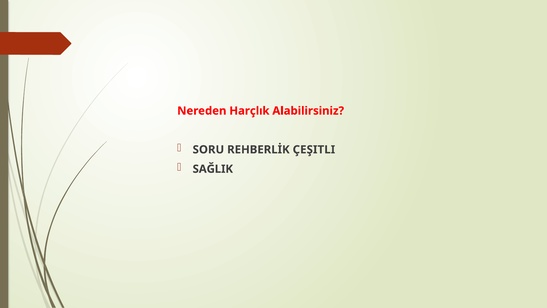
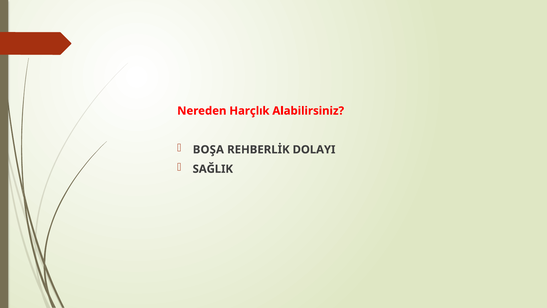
SORU: SORU -> BOŞA
ÇEŞITLI: ÇEŞITLI -> DOLAYI
